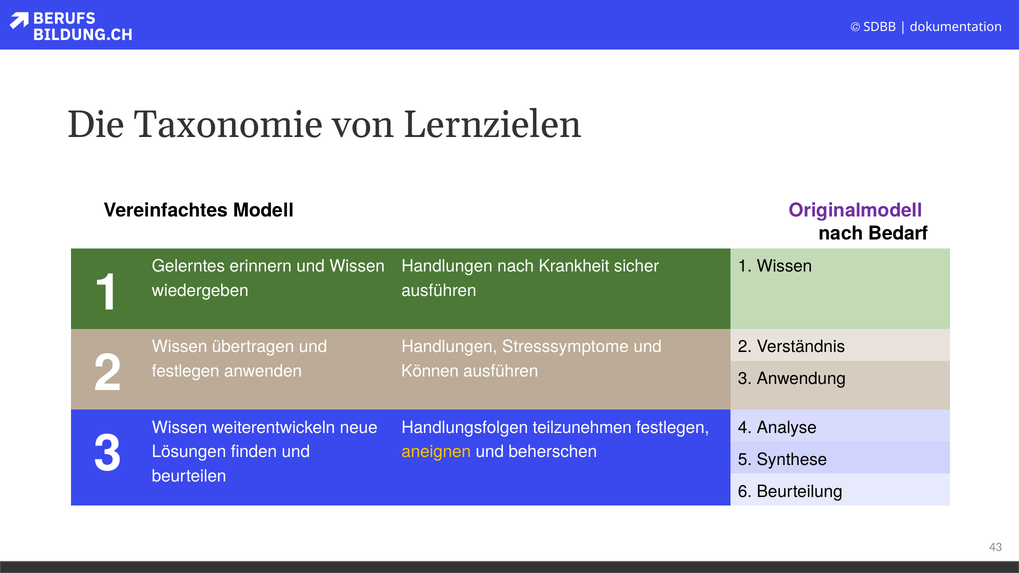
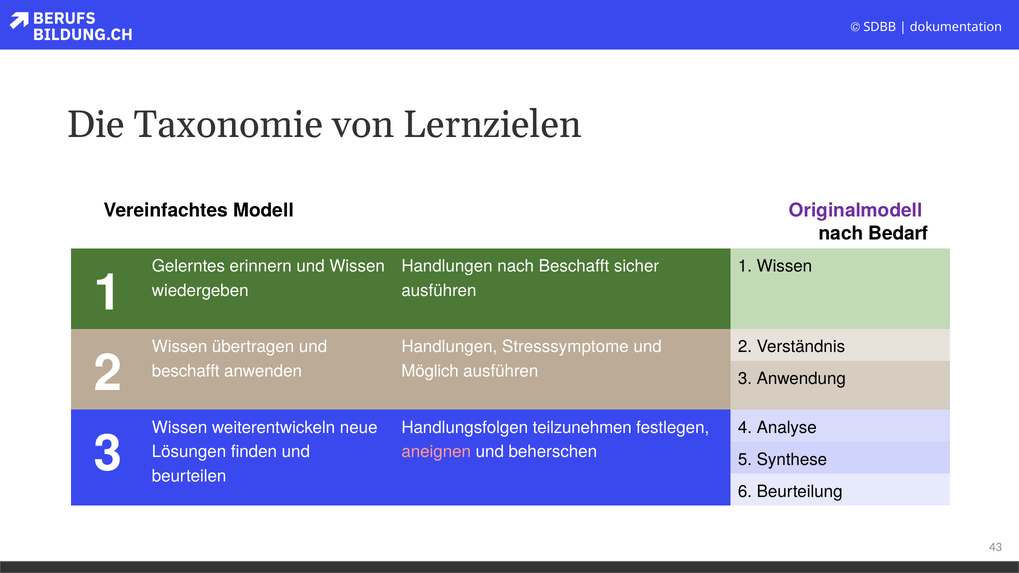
nach Krankheit: Krankheit -> Beschafft
festlegen at (186, 371): festlegen -> beschafft
Können: Können -> Möglich
aneignen colour: yellow -> pink
